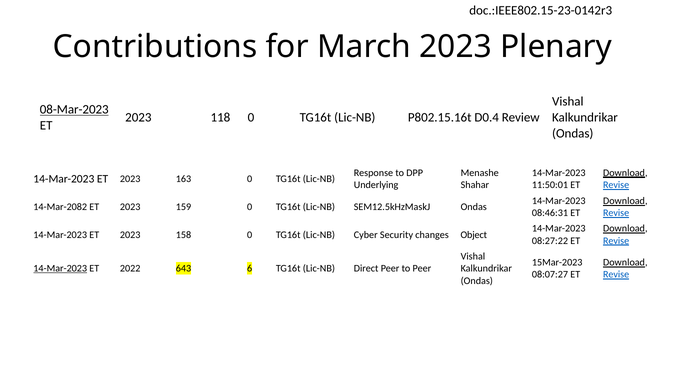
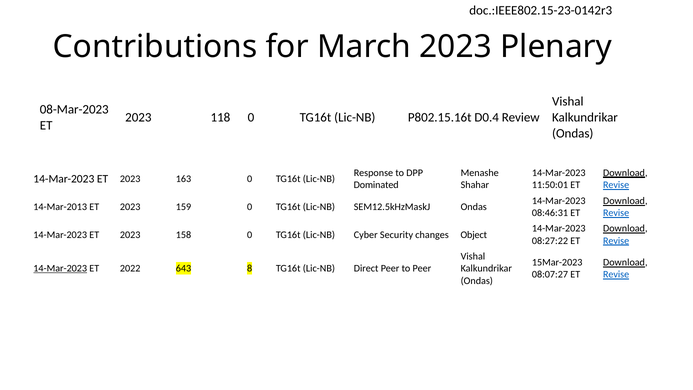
08-Mar-2023 underline: present -> none
Underlying: Underlying -> Dominated
14-Mar-2082: 14-Mar-2082 -> 14-Mar-2013
6: 6 -> 8
